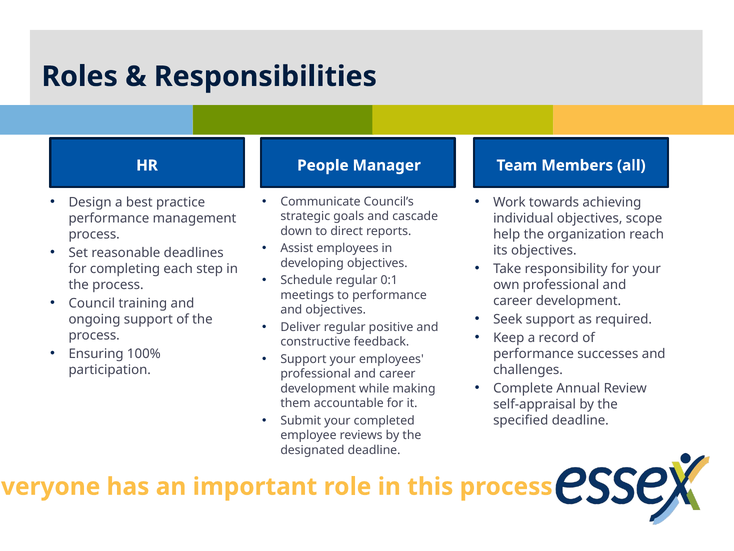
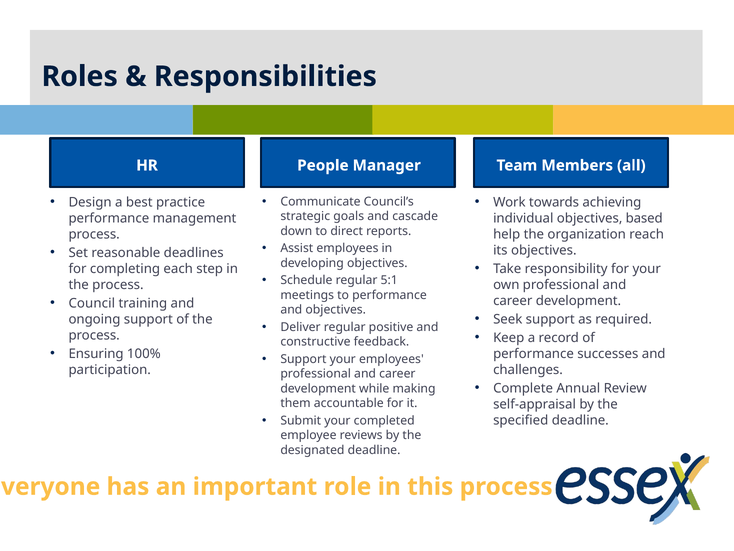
scope: scope -> based
0:1: 0:1 -> 5:1
